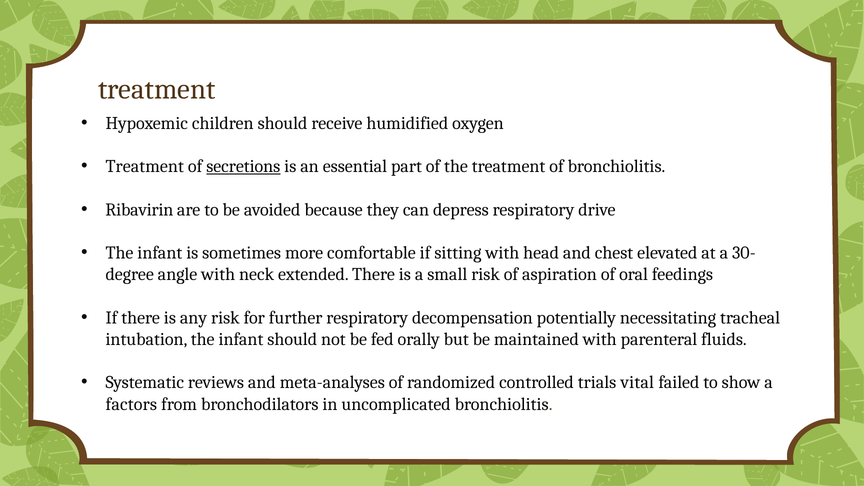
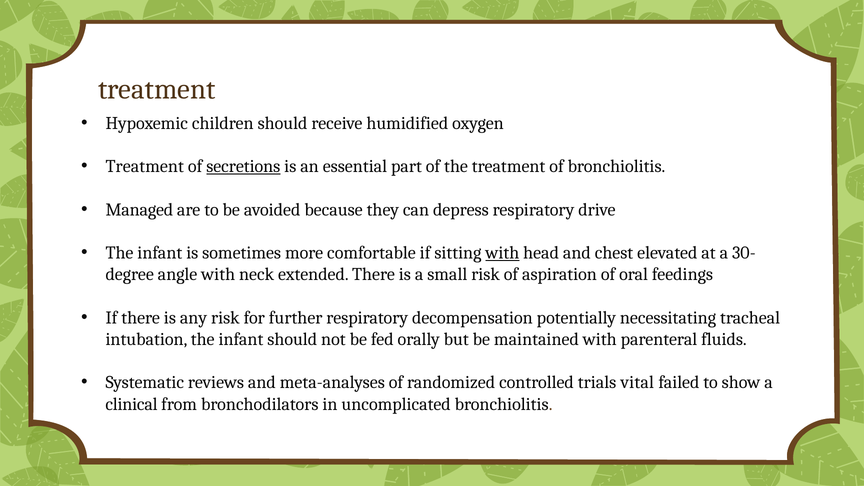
Ribavirin: Ribavirin -> Managed
with at (502, 253) underline: none -> present
factors: factors -> clinical
